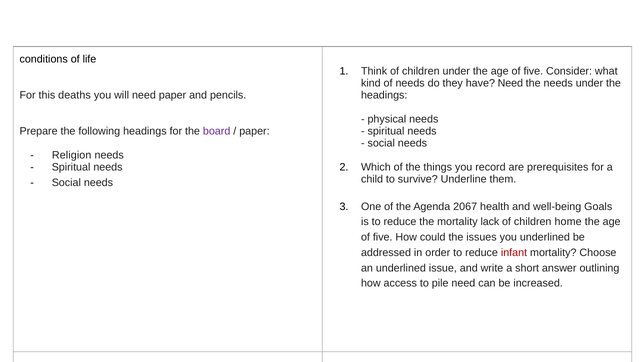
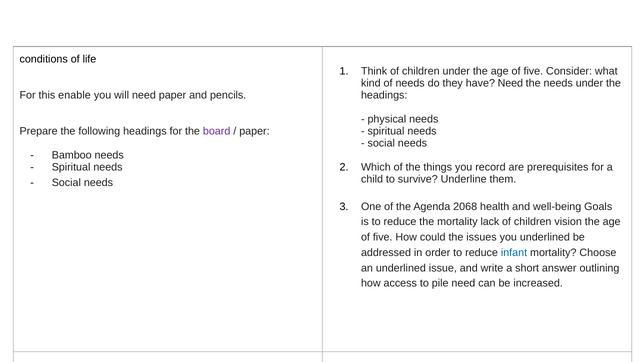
deaths: deaths -> enable
Religion: Religion -> Bamboo
2067: 2067 -> 2068
home: home -> vision
infant colour: red -> blue
